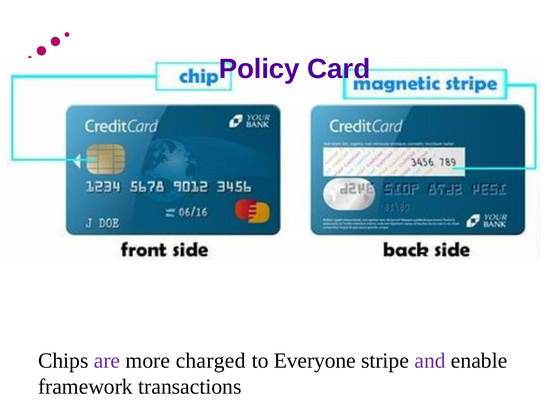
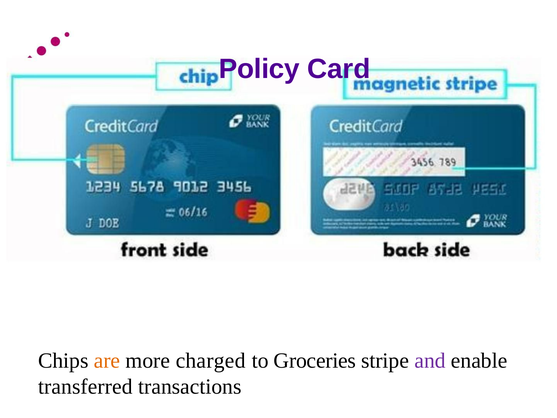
are colour: purple -> orange
Everyone: Everyone -> Groceries
framework: framework -> transferred
